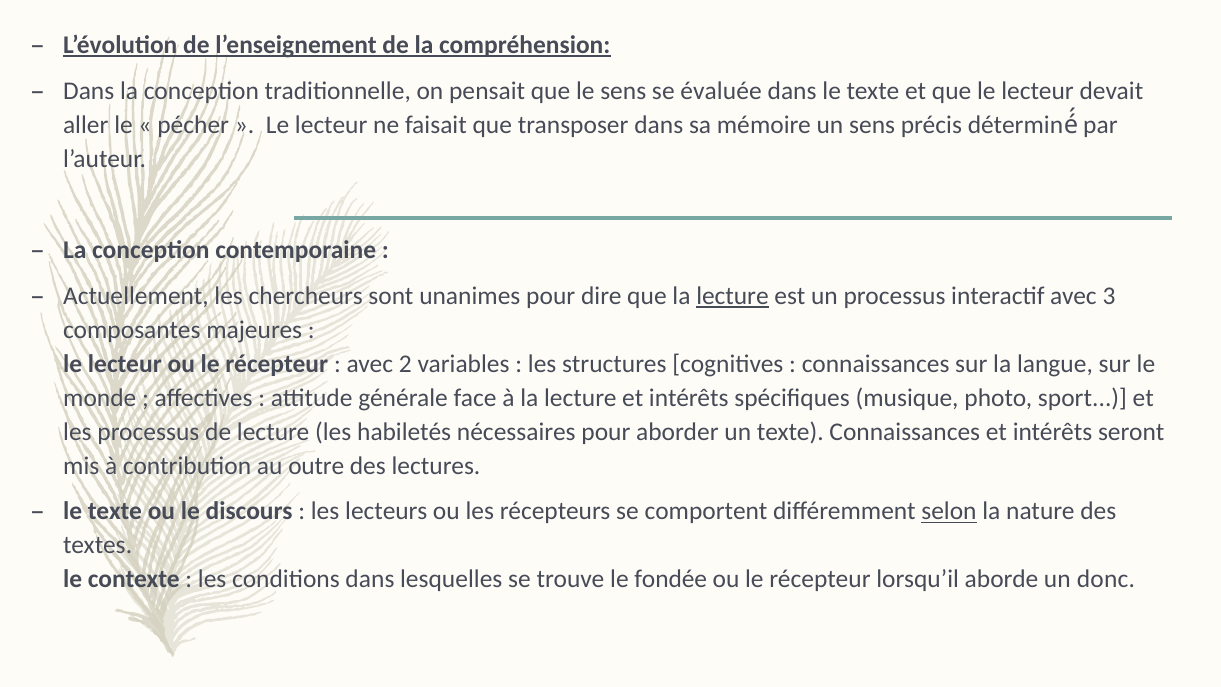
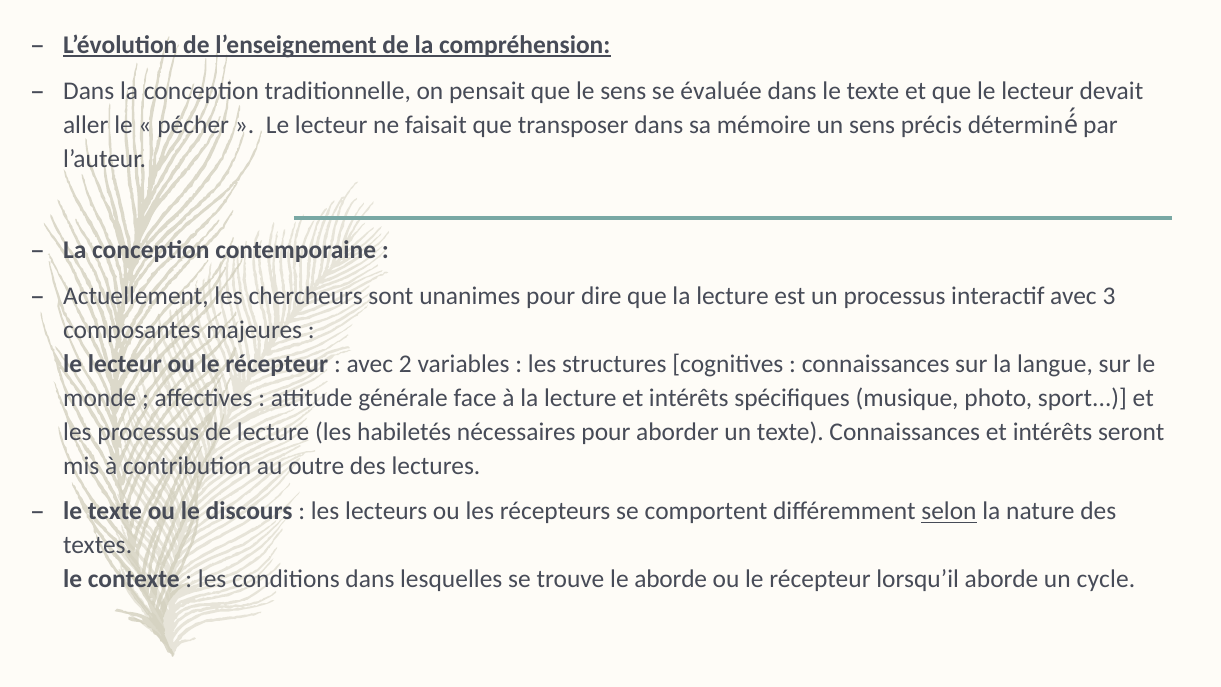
lecture at (732, 296) underline: present -> none
le fondée: fondée -> aborde
donc: donc -> cycle
